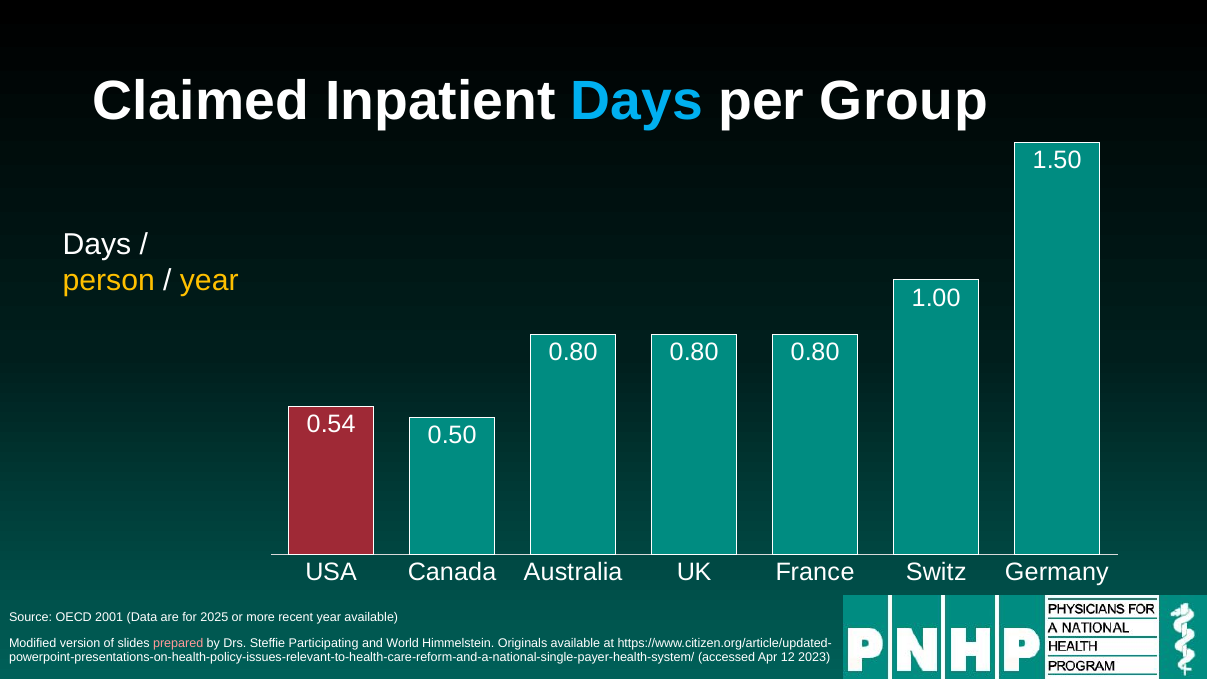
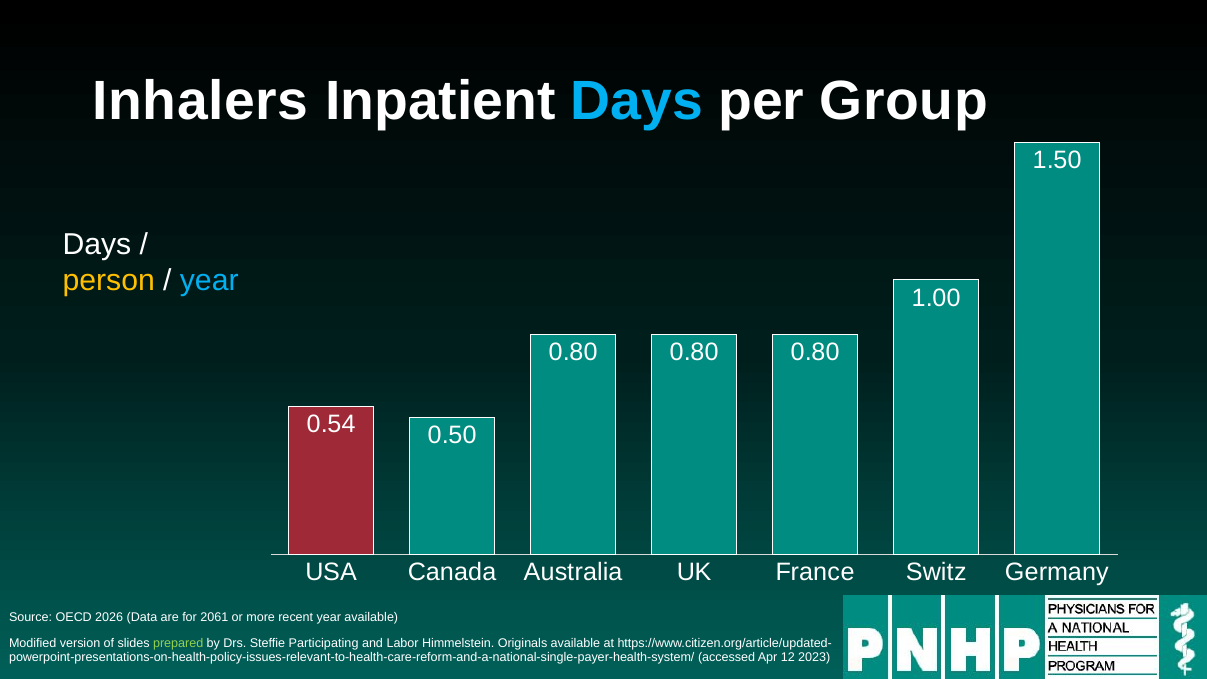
Claimed: Claimed -> Inhalers
year at (209, 280) colour: yellow -> light blue
2001: 2001 -> 2026
2025: 2025 -> 2061
prepared colour: pink -> light green
World: World -> Labor
